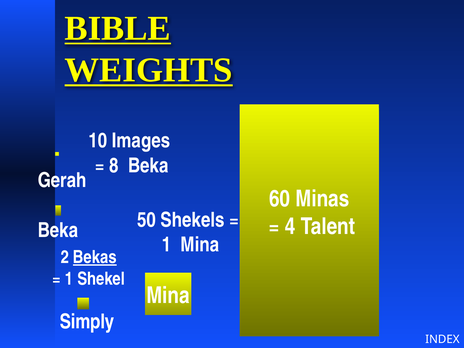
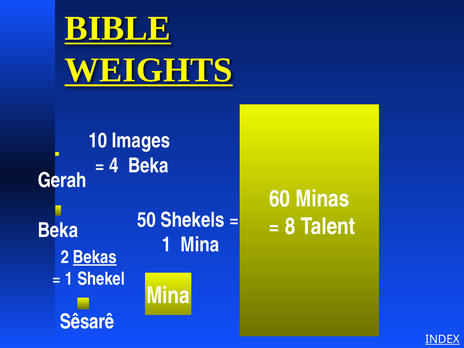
8: 8 -> 4
4: 4 -> 8
Simply: Simply -> Sêsarê
INDEX underline: none -> present
